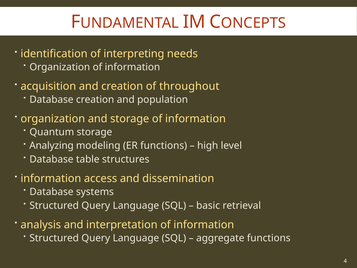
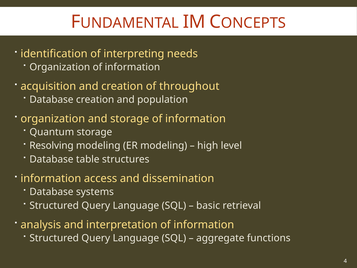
Analyzing: Analyzing -> Resolving
ER functions: functions -> modeling
